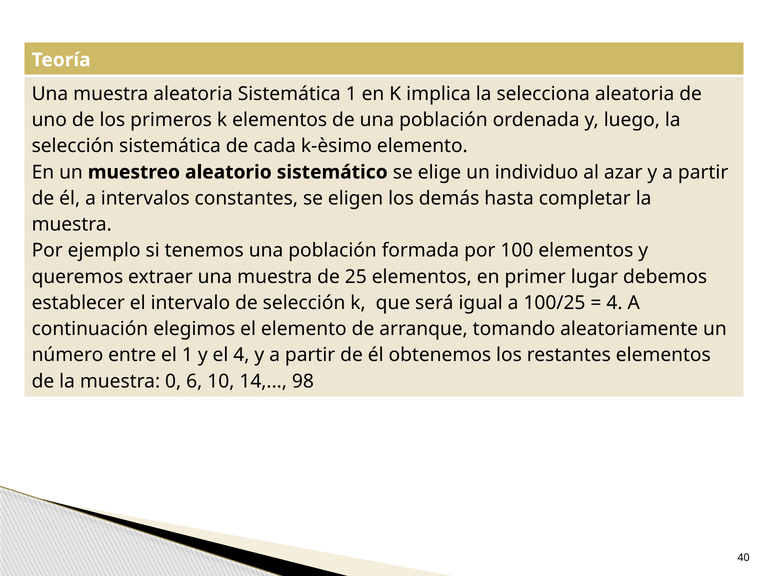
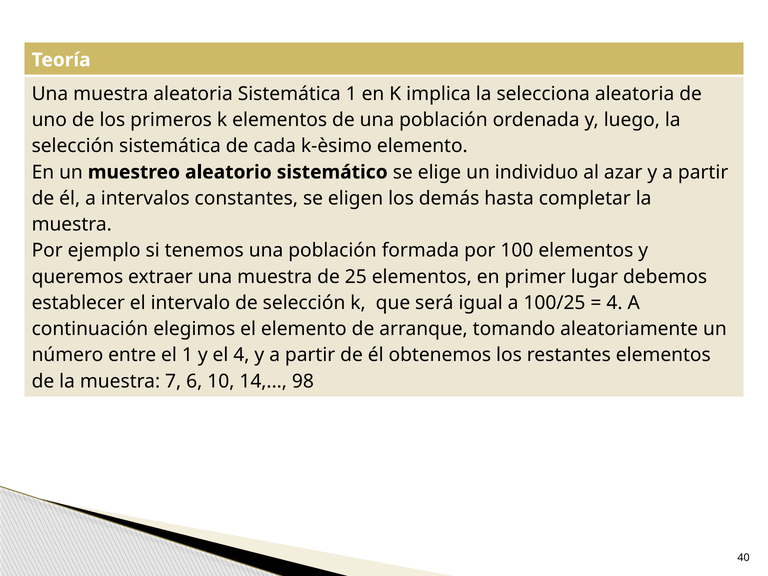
0: 0 -> 7
